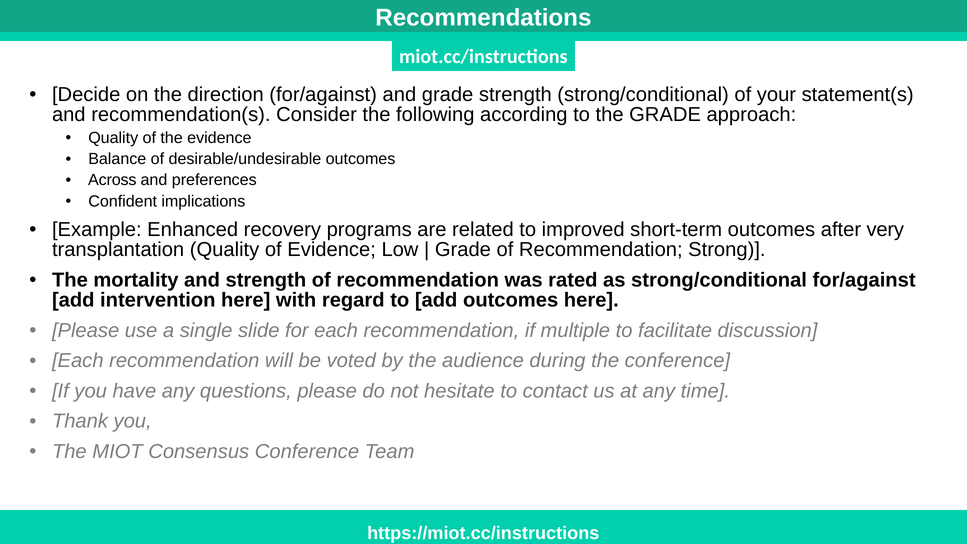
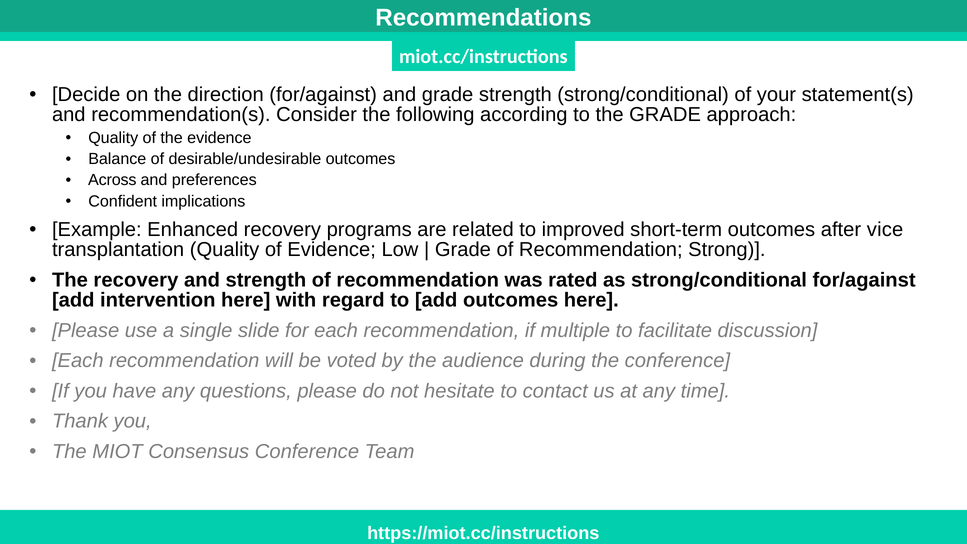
very: very -> vice
The mortality: mortality -> recovery
